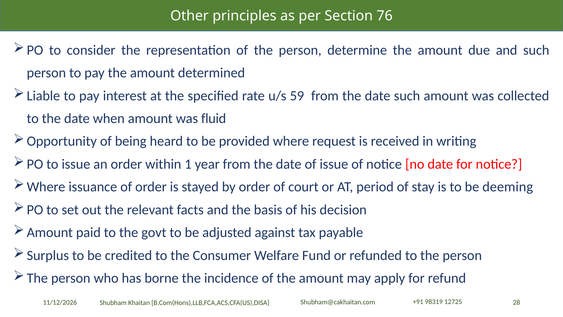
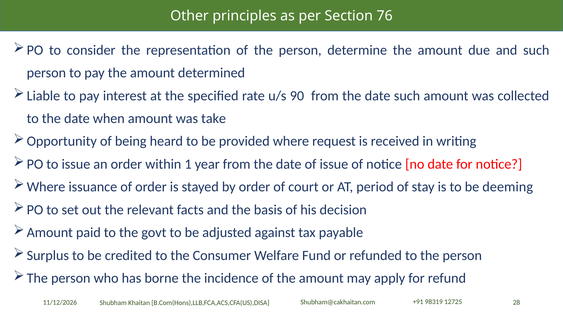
59: 59 -> 90
fluid: fluid -> take
